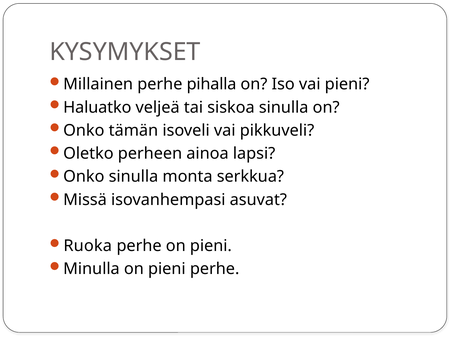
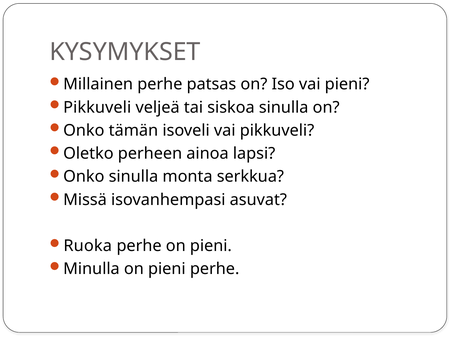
pihalla: pihalla -> patsas
Haluatko at (97, 107): Haluatko -> Pikkuveli
